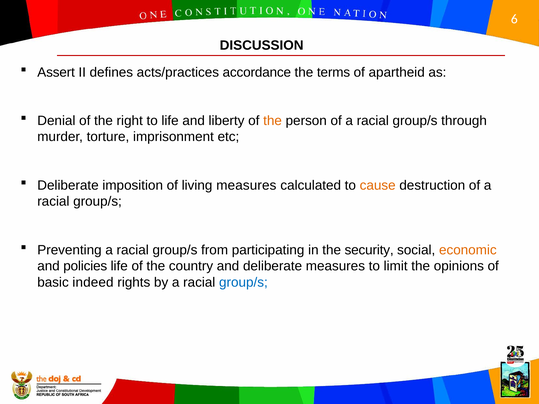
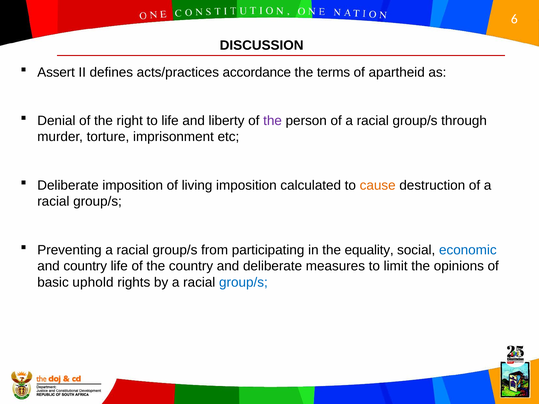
the at (273, 121) colour: orange -> purple
living measures: measures -> imposition
security: security -> equality
economic colour: orange -> blue
and policies: policies -> country
indeed: indeed -> uphold
